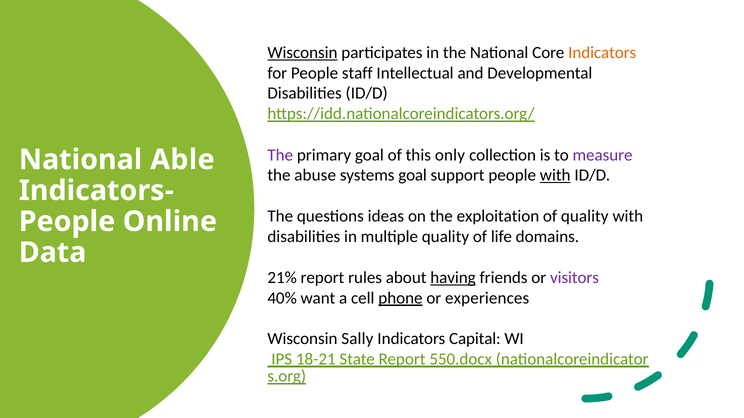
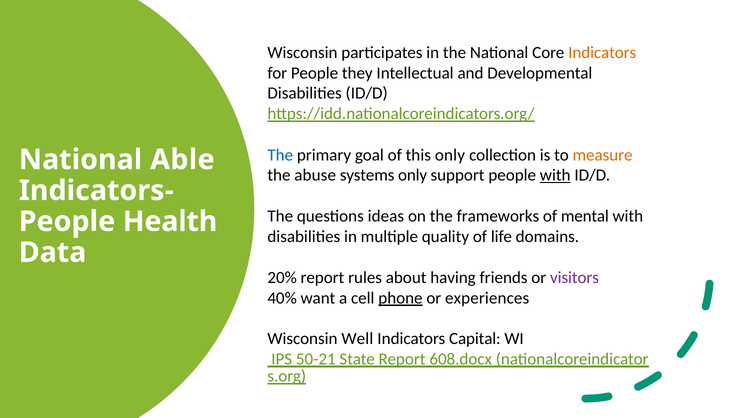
Wisconsin at (303, 53) underline: present -> none
staff: staff -> they
The at (280, 155) colour: purple -> blue
measure colour: purple -> orange
systems goal: goal -> only
exploitation: exploitation -> frameworks
of quality: quality -> mental
Online: Online -> Health
21%: 21% -> 20%
having underline: present -> none
Sally: Sally -> Well
18-21: 18-21 -> 50-21
550.docx: 550.docx -> 608.docx
